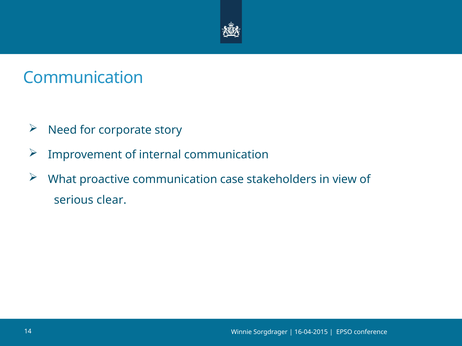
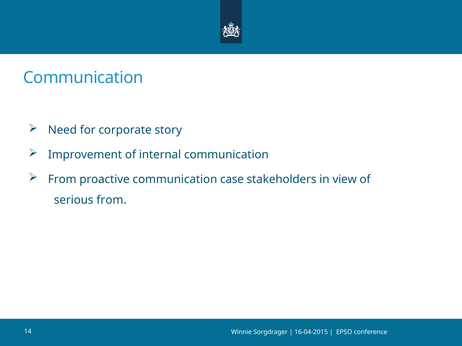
What at (62, 180): What -> From
serious clear: clear -> from
